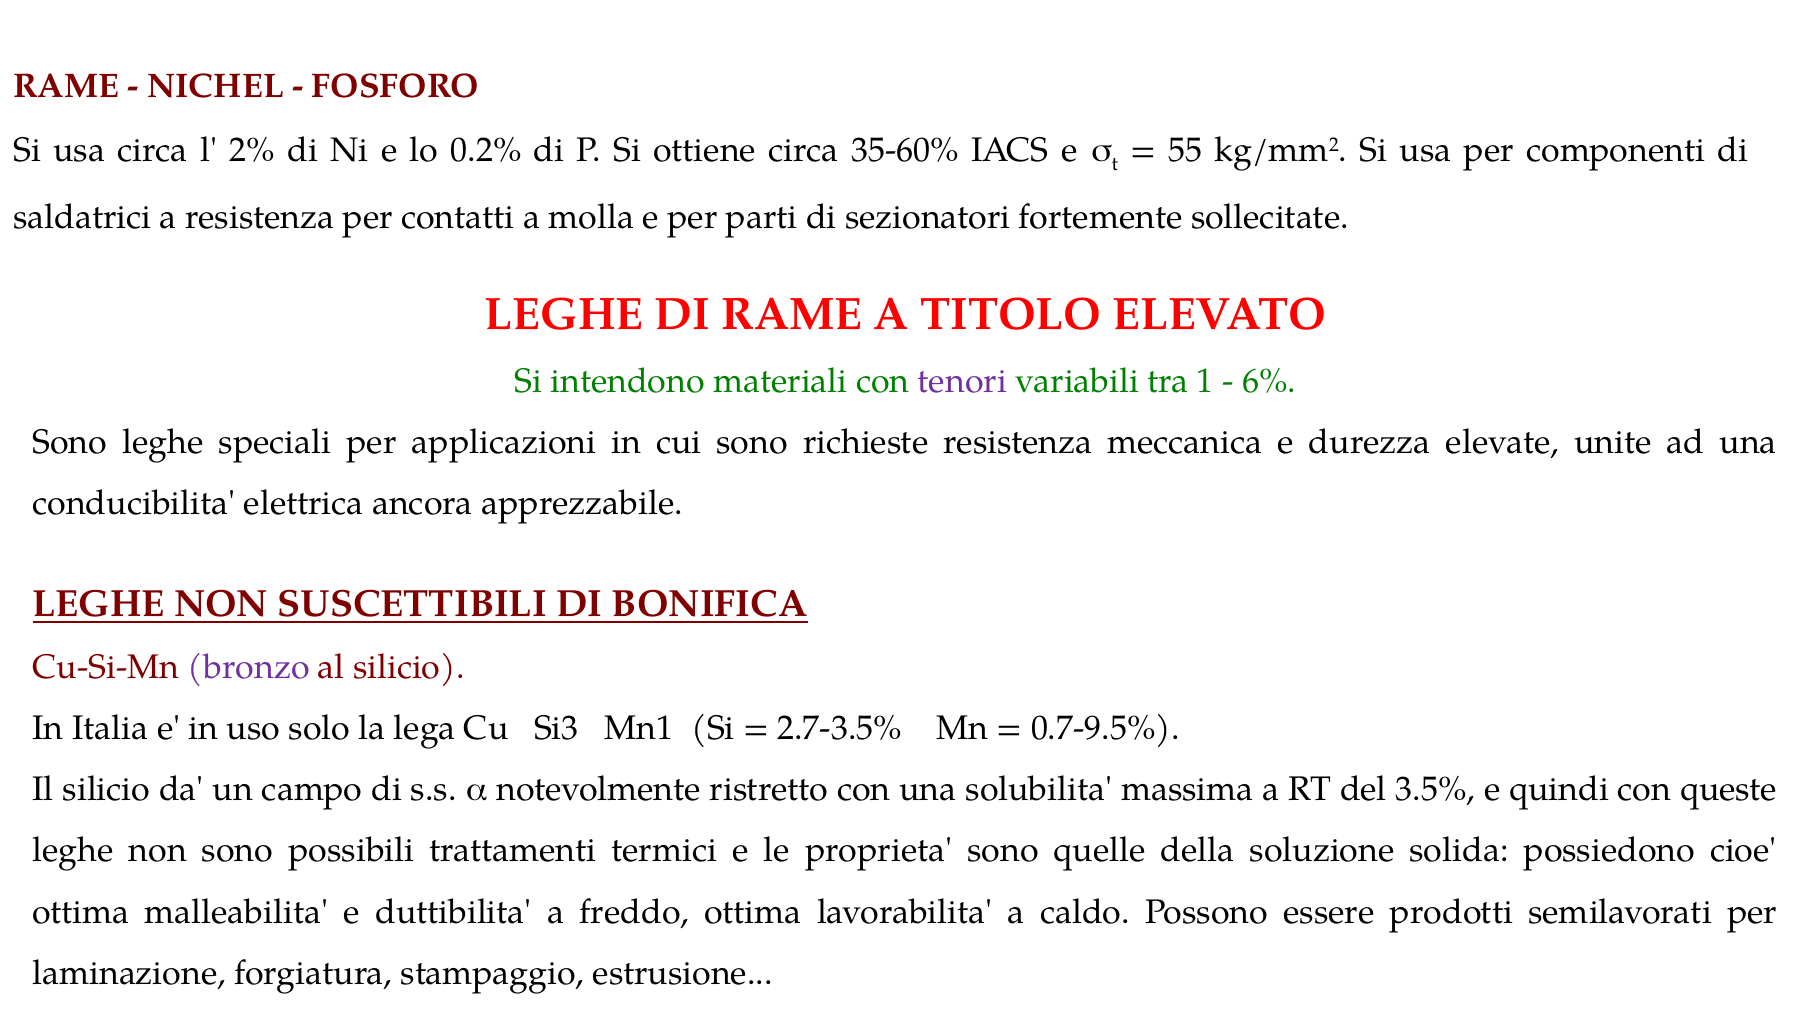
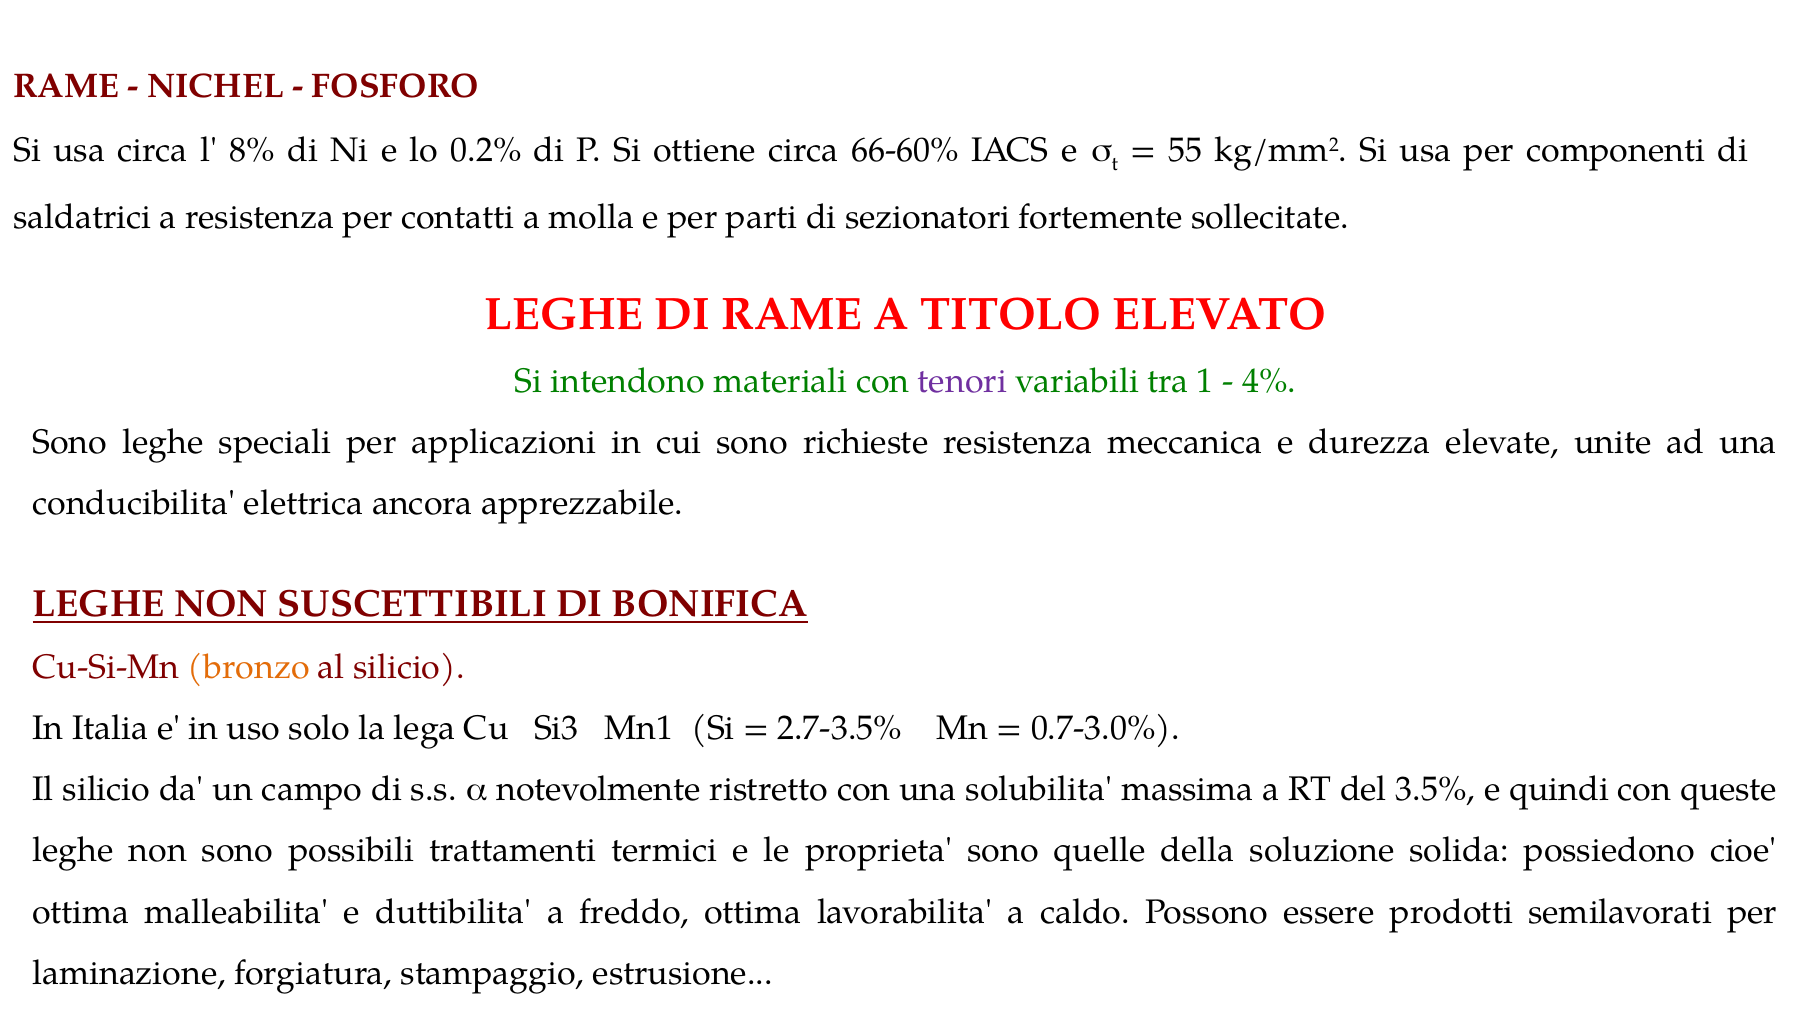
2%: 2% -> 8%
35-60%: 35-60% -> 66-60%
6%: 6% -> 4%
bronzo colour: purple -> orange
0.7-9.5%: 0.7-9.5% -> 0.7-3.0%
